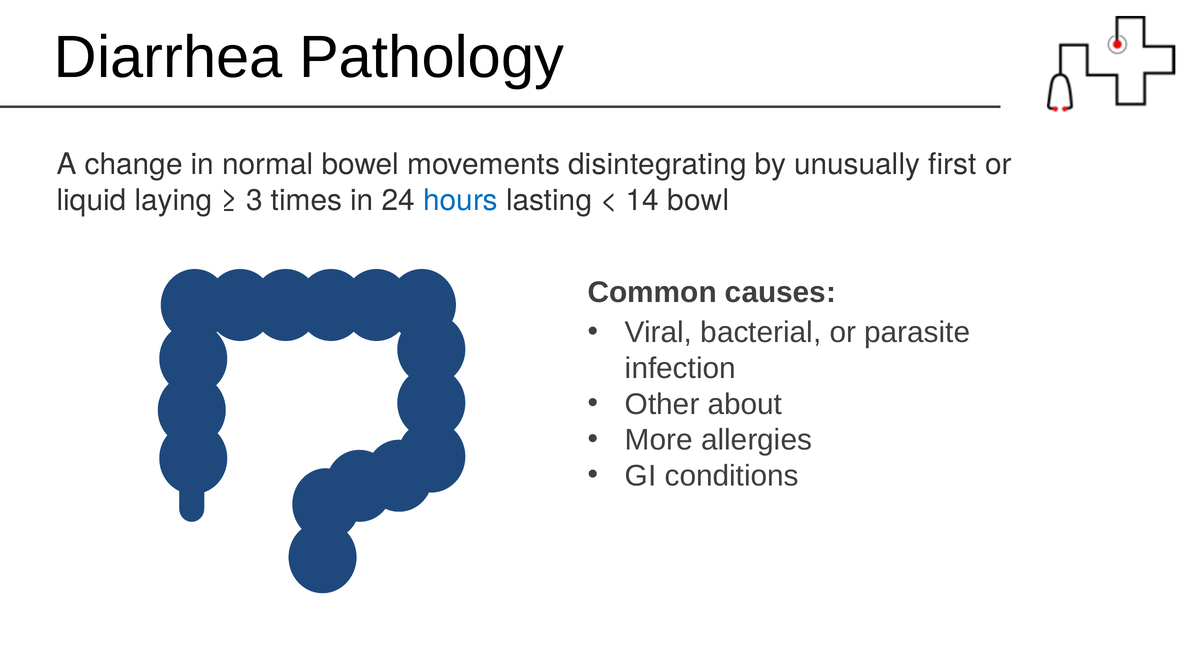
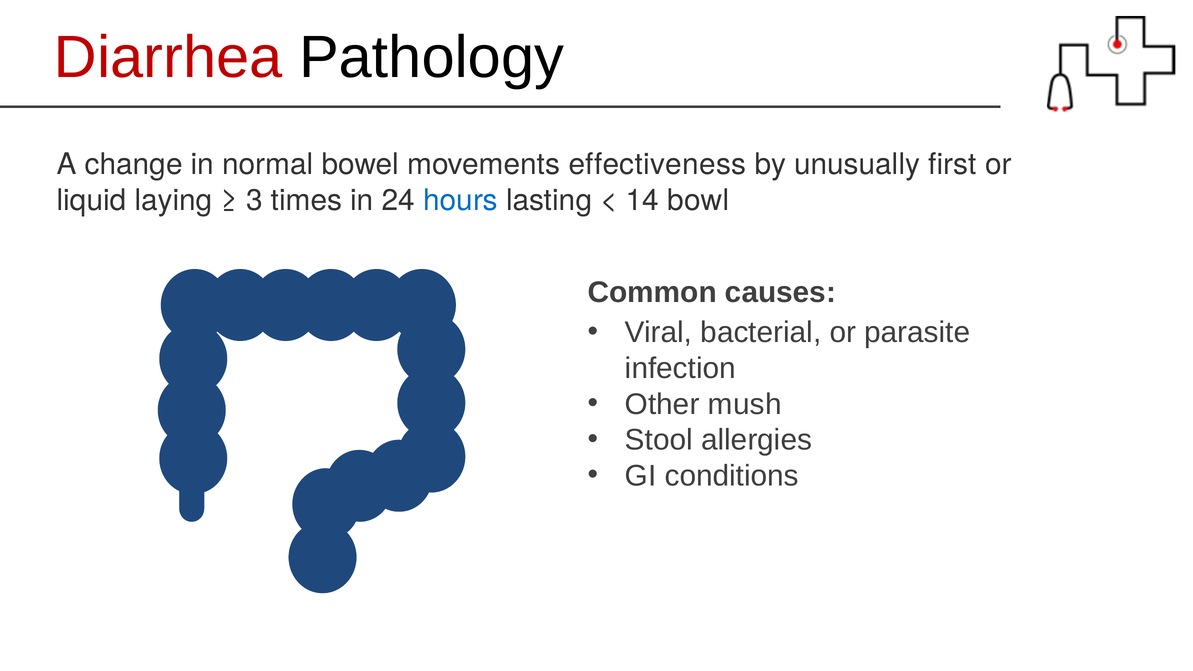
Diarrhea colour: black -> red
disintegrating: disintegrating -> effectiveness
about: about -> mush
More: More -> Stool
